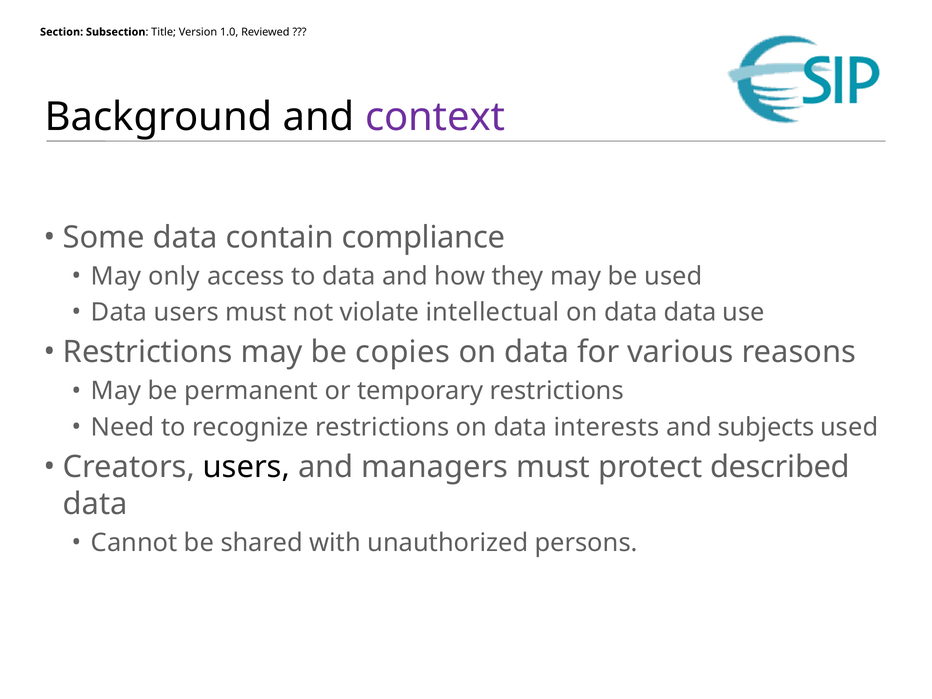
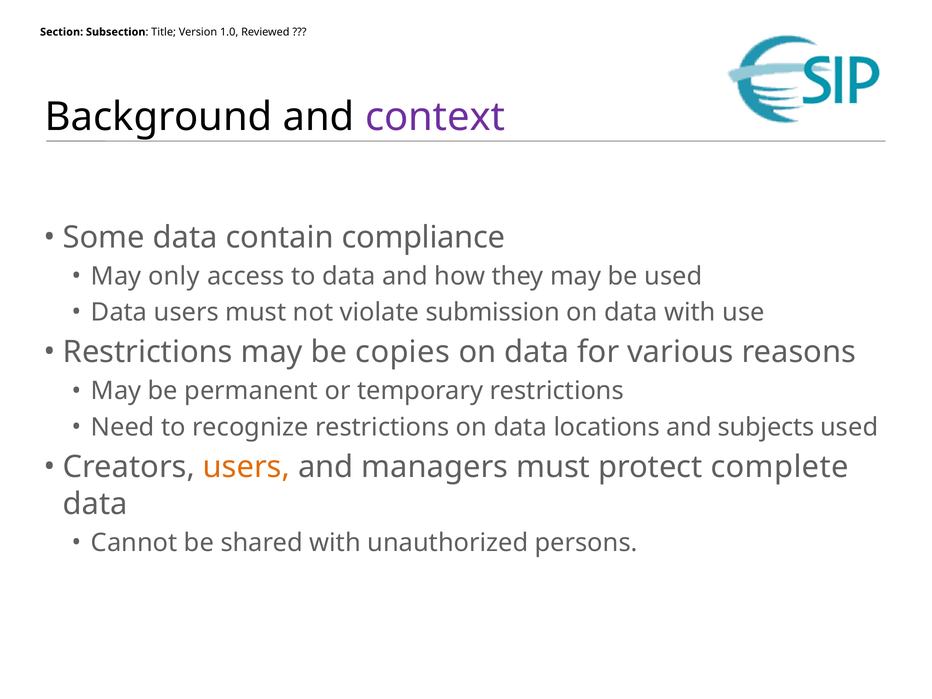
intellectual: intellectual -> submission
data data: data -> with
interests: interests -> locations
users at (246, 467) colour: black -> orange
described: described -> complete
